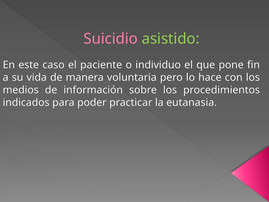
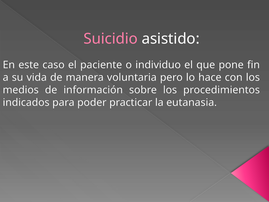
asistido colour: light green -> white
